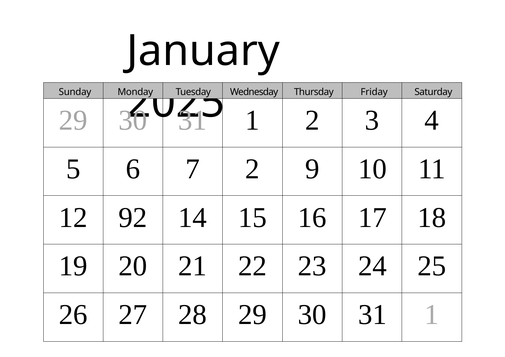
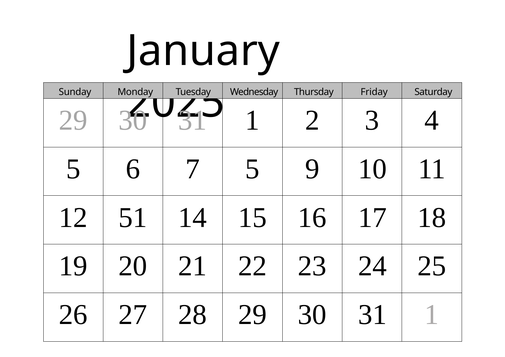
7 2: 2 -> 5
92: 92 -> 51
